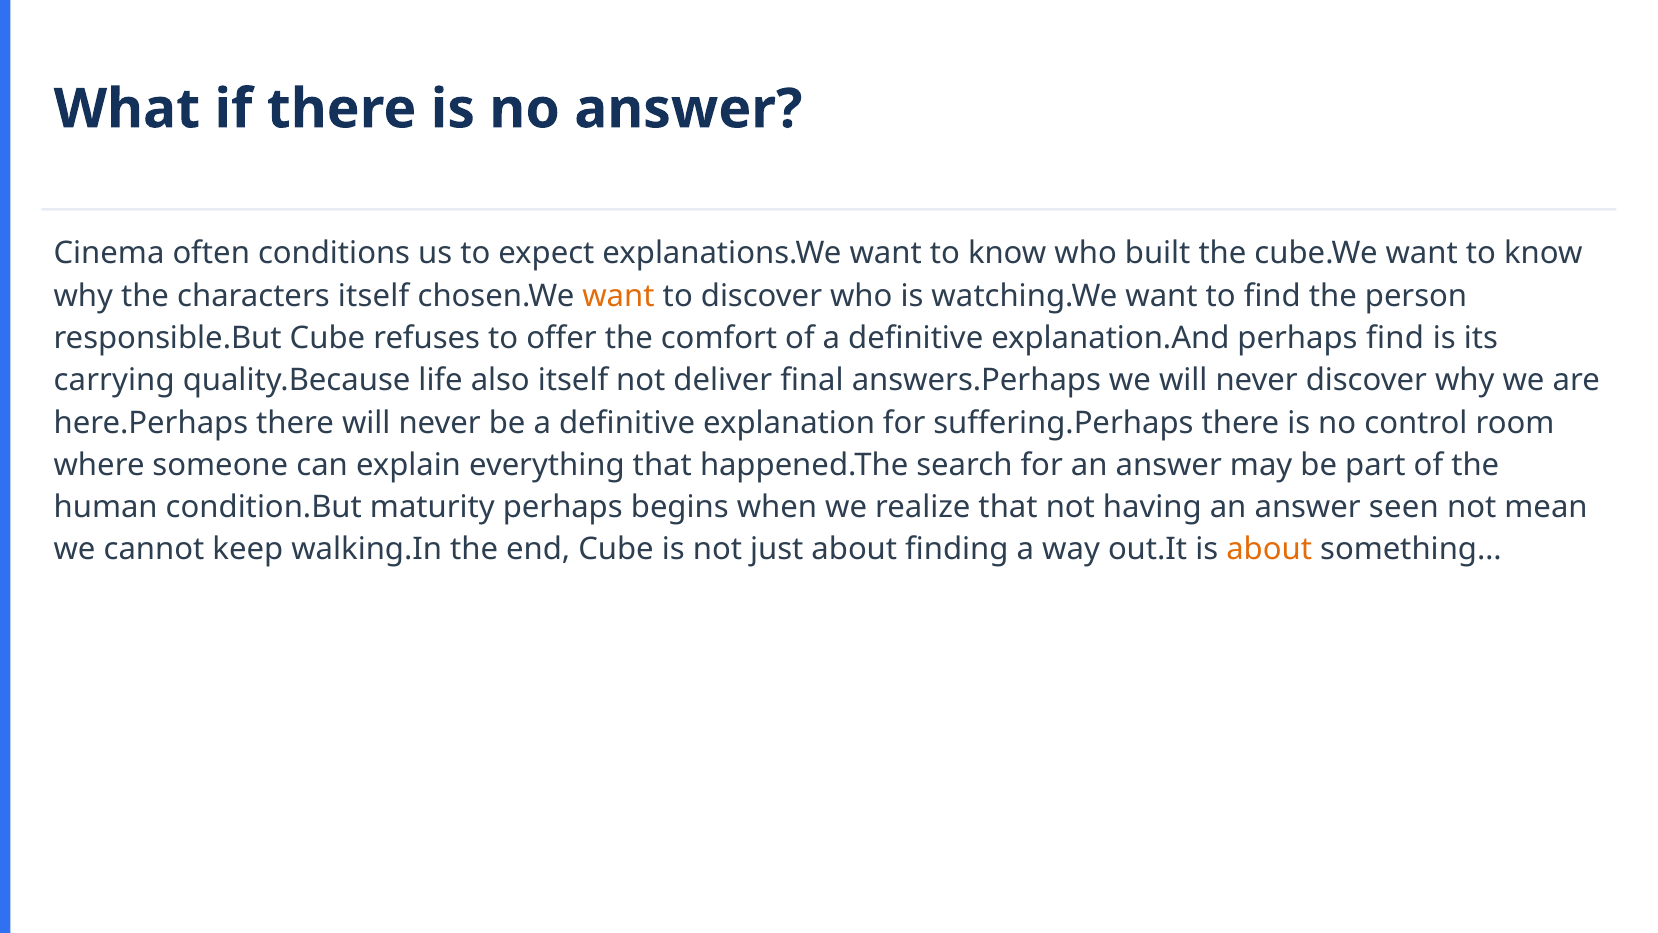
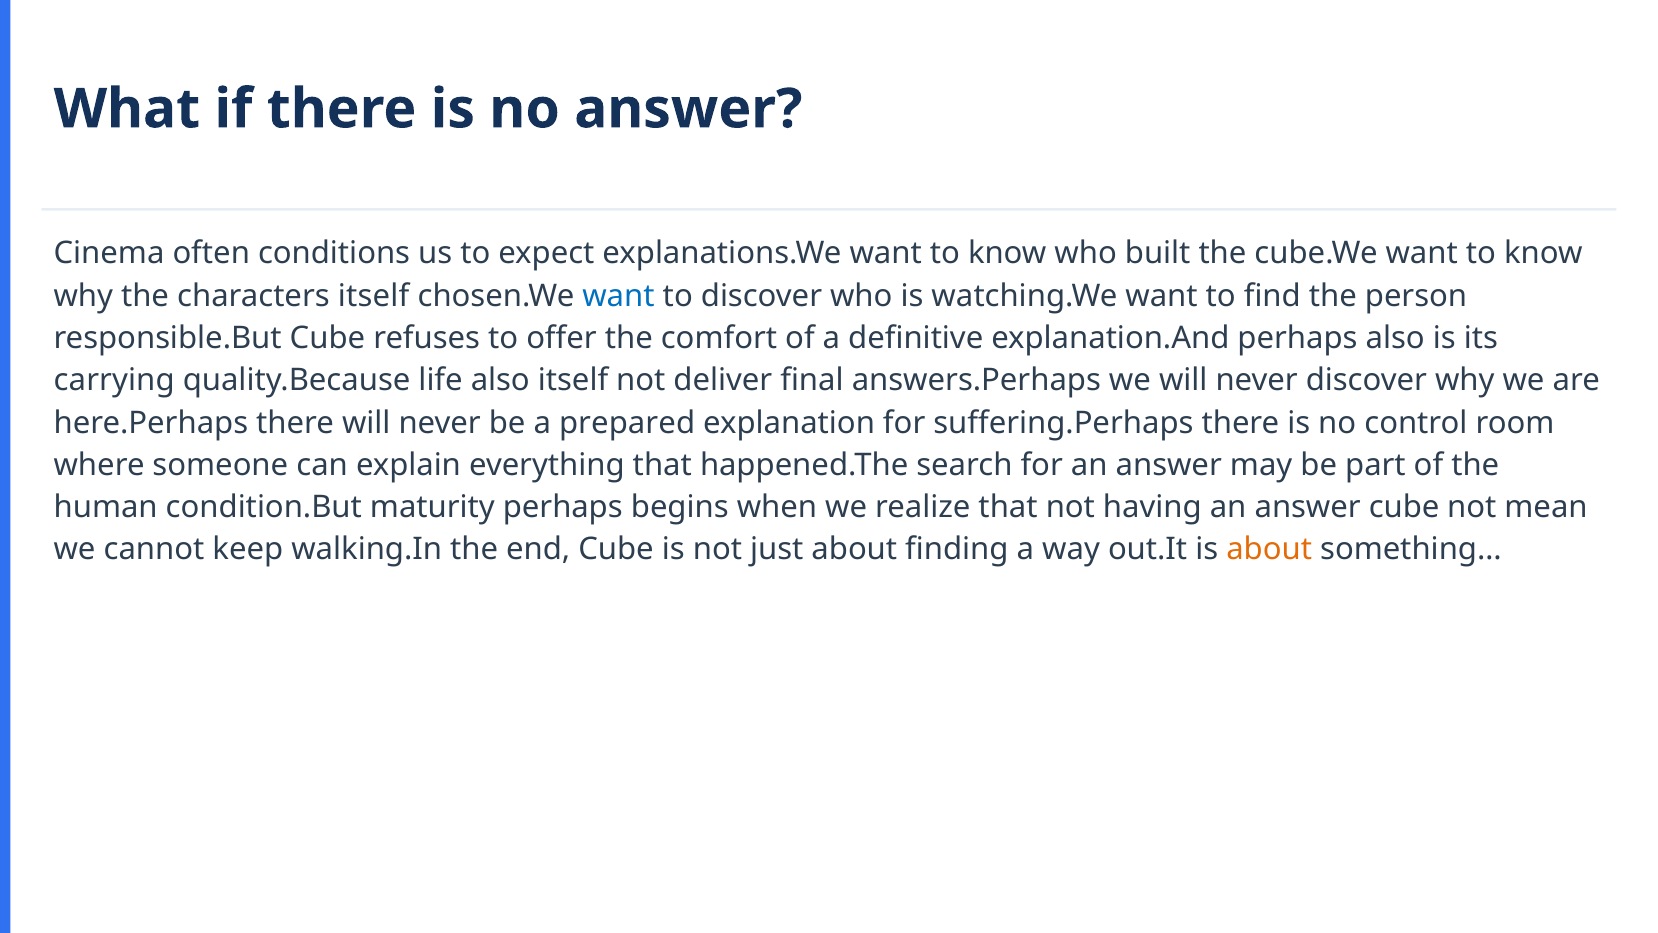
want at (618, 296) colour: orange -> blue
perhaps find: find -> also
be a definitive: definitive -> prepared
answer seen: seen -> cube
